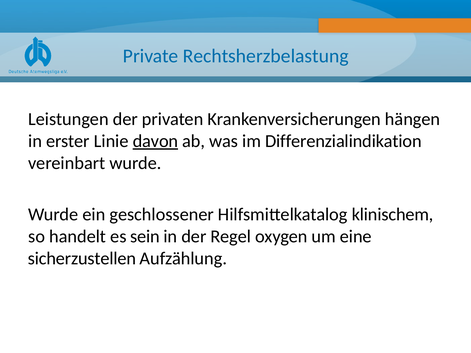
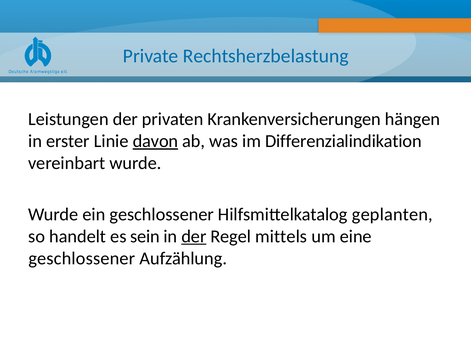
klinischem: klinischem -> geplanten
der at (194, 237) underline: none -> present
oxygen: oxygen -> mittels
sicherzustellen at (82, 259): sicherzustellen -> geschlossener
